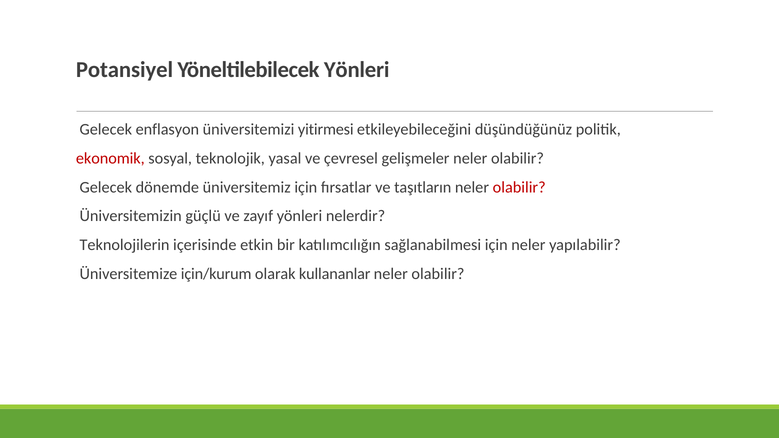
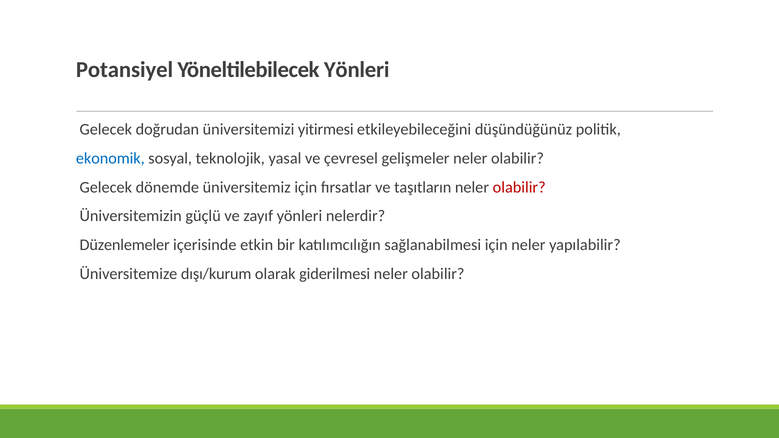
enflasyon: enflasyon -> doğrudan
ekonomik colour: red -> blue
Teknolojilerin: Teknolojilerin -> Düzenlemeler
için/kurum: için/kurum -> dışı/kurum
kullananlar: kullananlar -> giderilmesi
